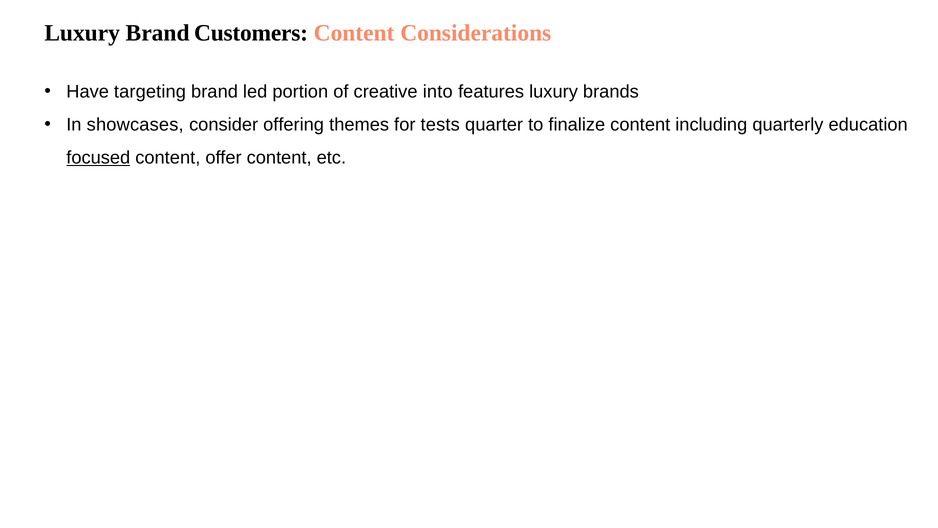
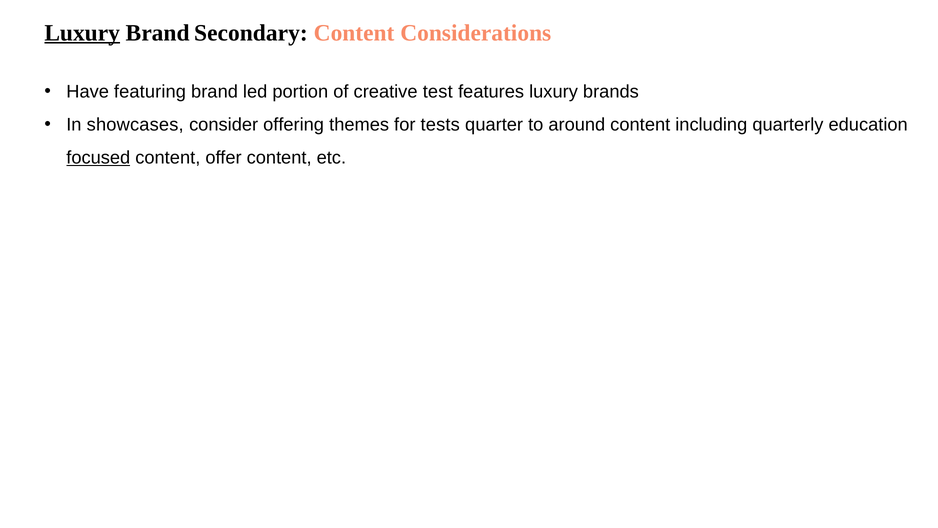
Luxury at (82, 33) underline: none -> present
Customers: Customers -> Secondary
targeting: targeting -> featuring
into: into -> test
finalize: finalize -> around
